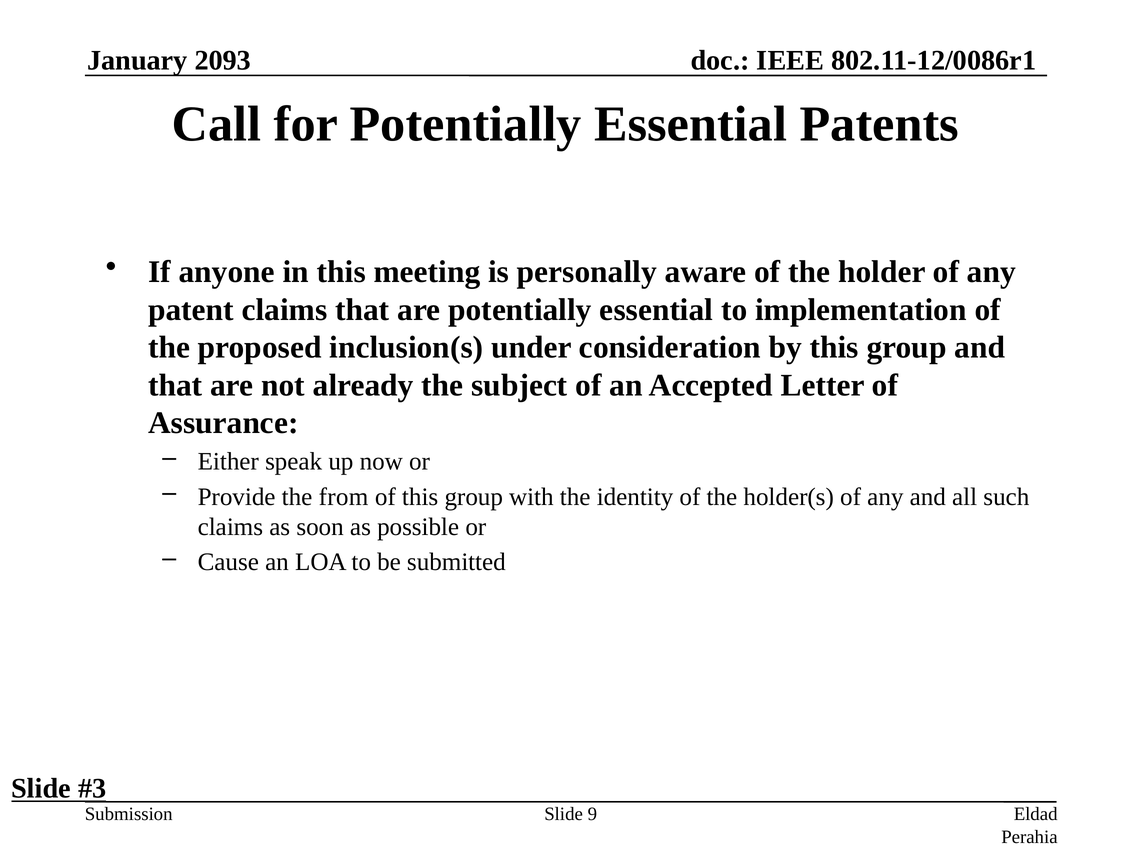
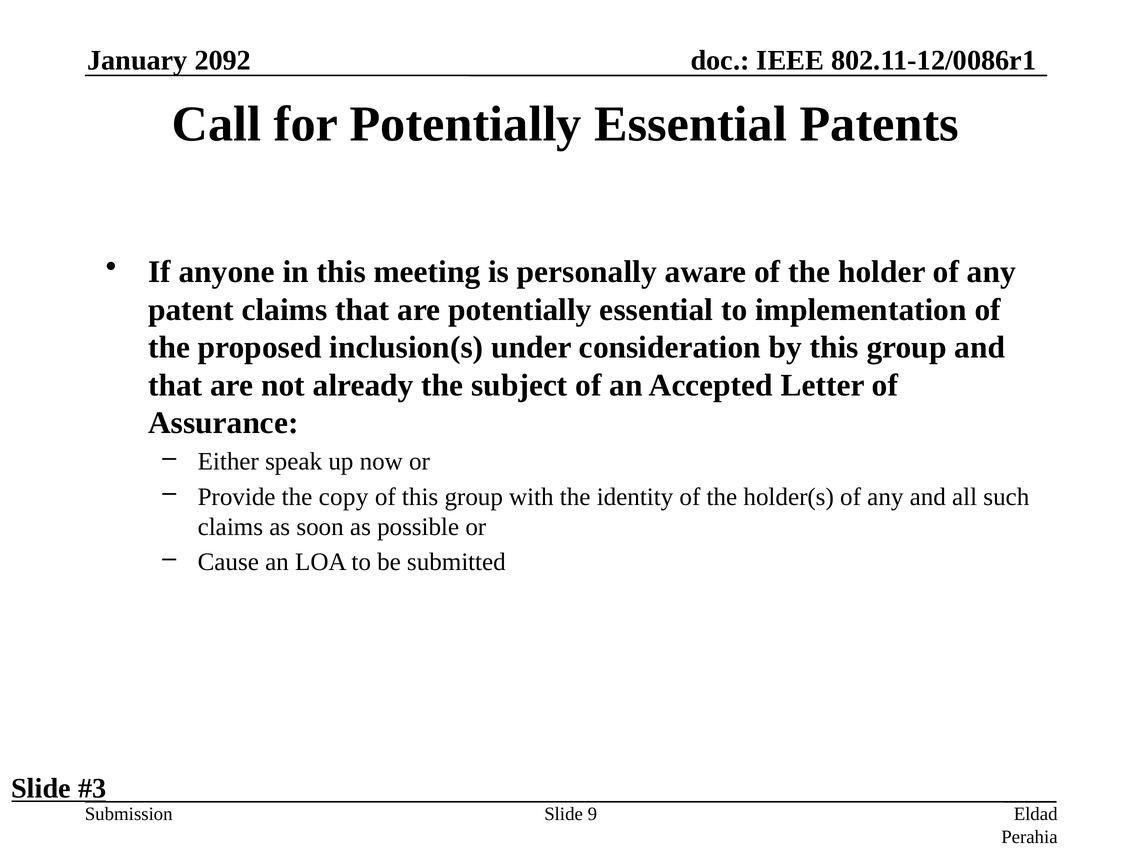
2093: 2093 -> 2092
from: from -> copy
